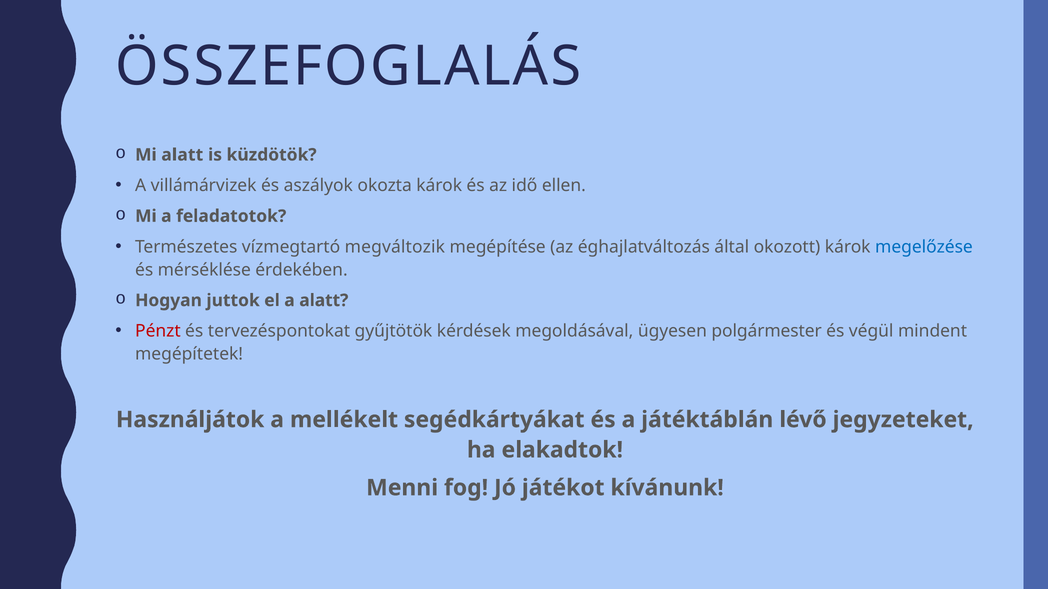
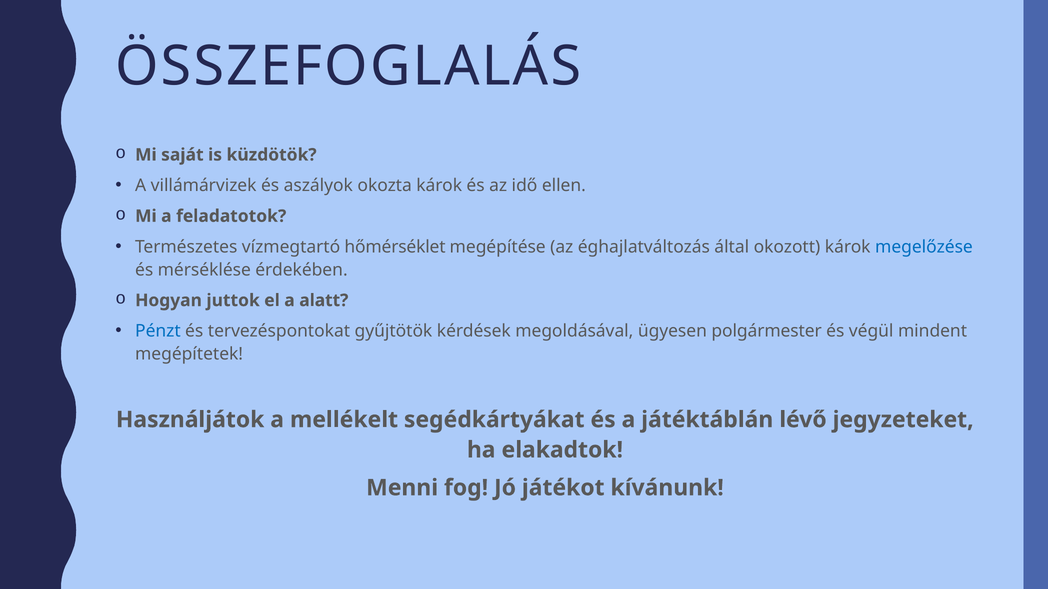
Mi alatt: alatt -> saját
megváltozik: megváltozik -> hőmérséklet
Pénzt colour: red -> blue
